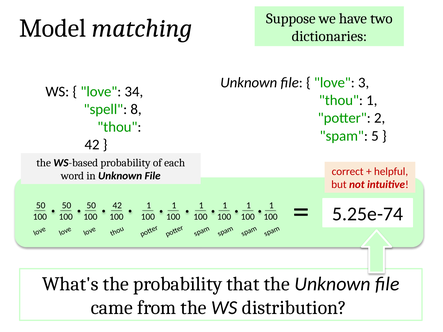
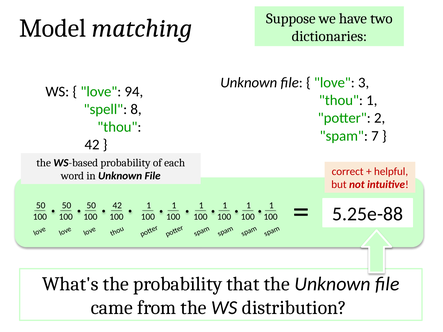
34: 34 -> 94
5: 5 -> 7
5.25e-74: 5.25e-74 -> 5.25e-88
